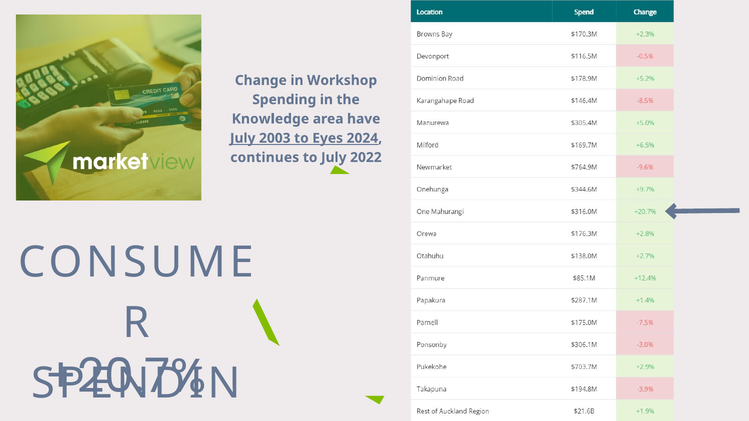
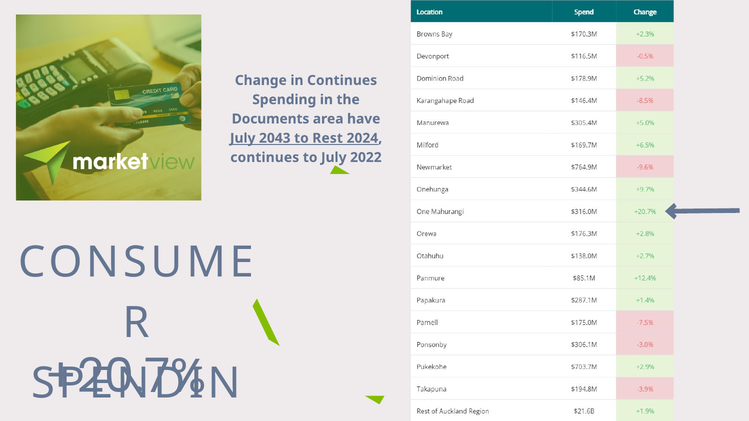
in Workshop: Workshop -> Continues
Knowledge: Knowledge -> Documents
2003: 2003 -> 2043
Eyes: Eyes -> Rest
